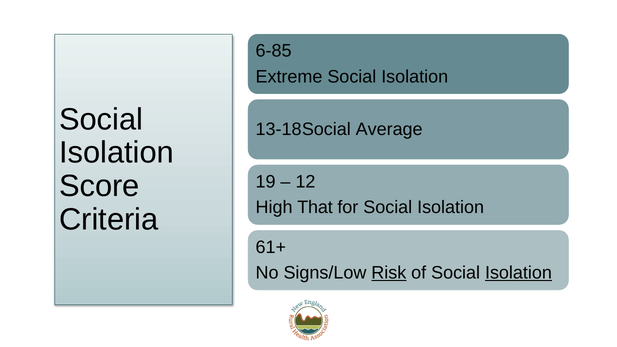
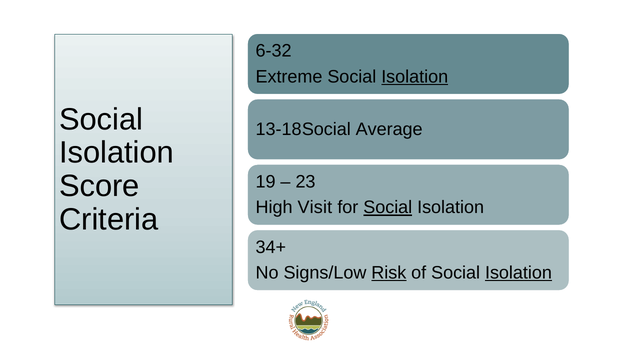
6-85: 6-85 -> 6-32
Isolation at (415, 77) underline: none -> present
12: 12 -> 23
That: That -> Visit
Social at (388, 208) underline: none -> present
61+: 61+ -> 34+
